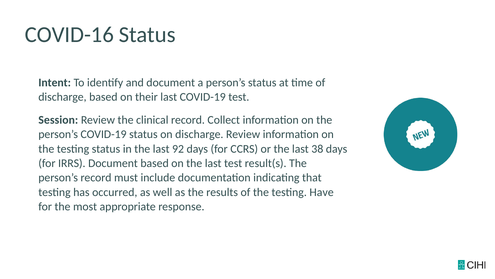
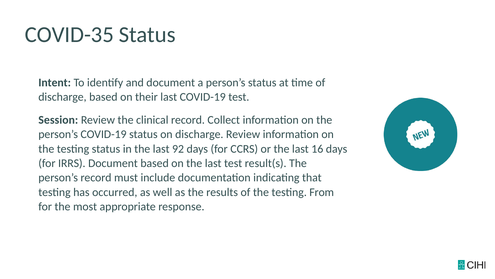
COVID-16: COVID-16 -> COVID-35
38: 38 -> 16
Have: Have -> From
